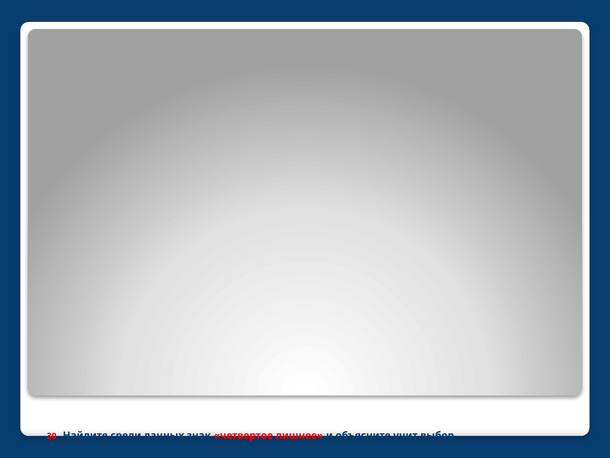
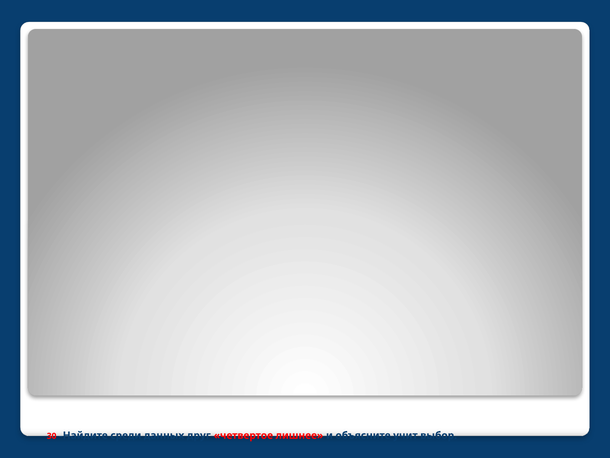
знак: знак -> друг
